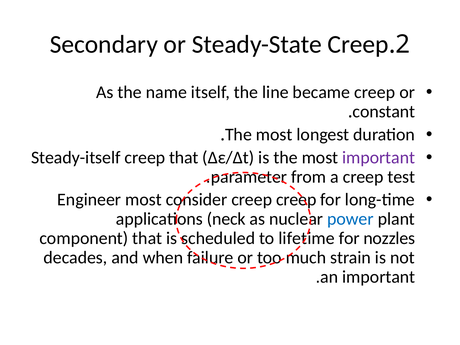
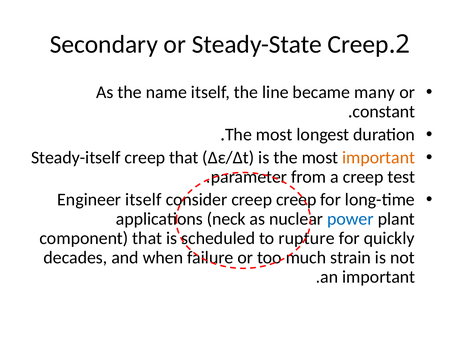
became creep: creep -> many
important at (379, 158) colour: purple -> orange
Engineer most: most -> itself
lifetime: lifetime -> rupture
nozzles: nozzles -> quickly
